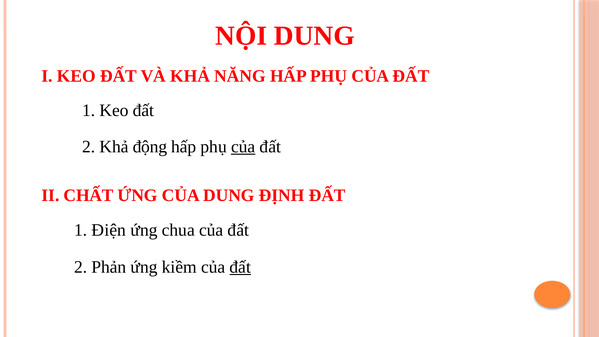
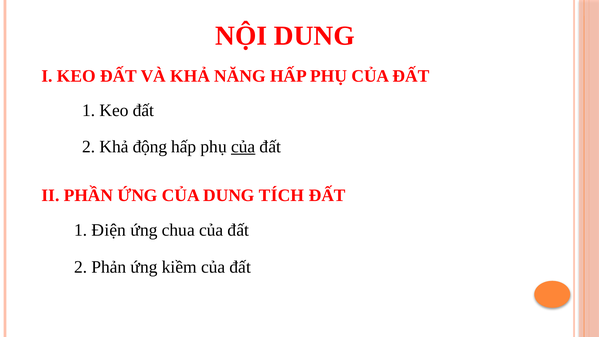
CHẤT: CHẤT -> PHẦN
ĐỊNH: ĐỊNH -> TÍCH
đất at (240, 267) underline: present -> none
